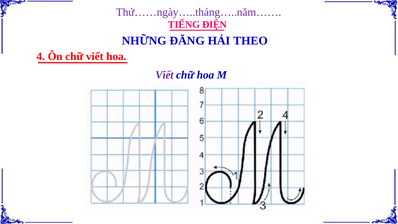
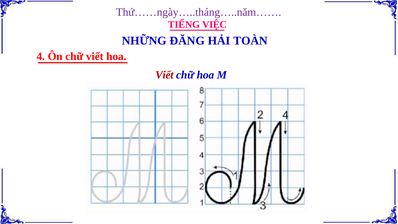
ĐIỆN: ĐIỆN -> VIỆC
THEO: THEO -> TOÀN
Viết at (164, 75) colour: purple -> red
